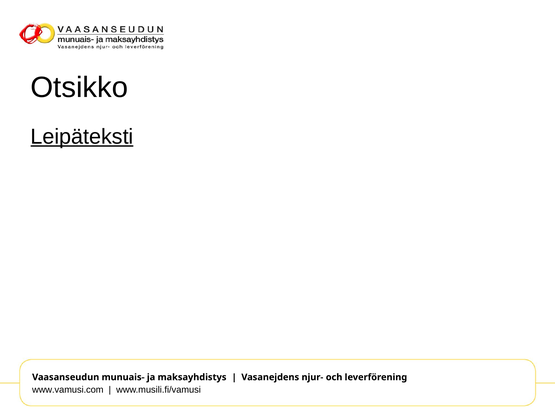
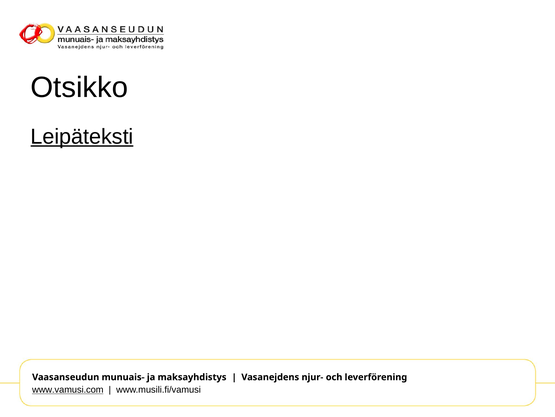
www.vamusi.com underline: none -> present
